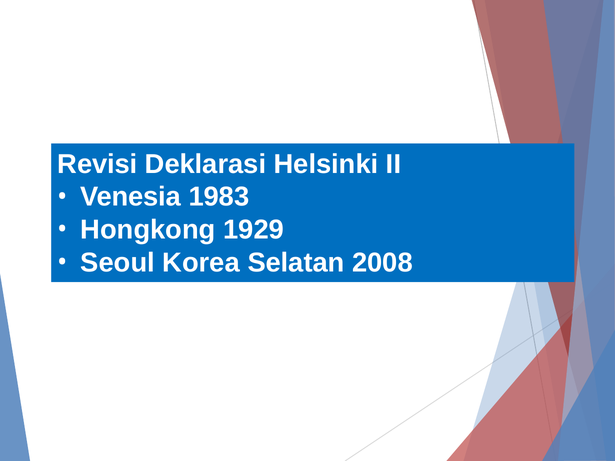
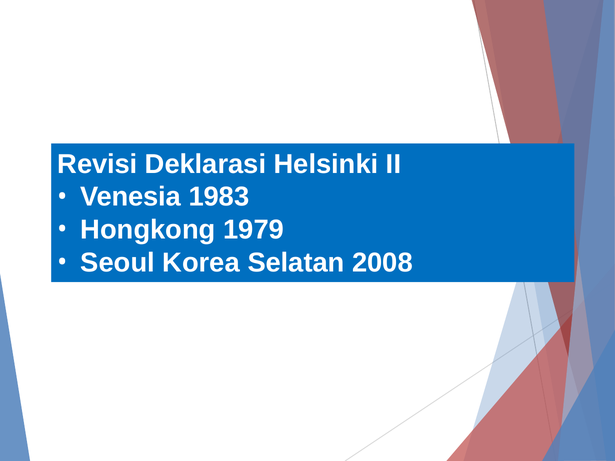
1929: 1929 -> 1979
